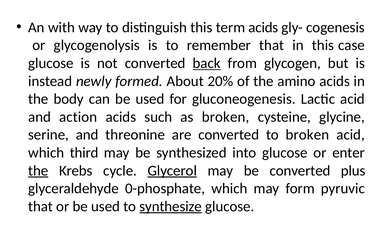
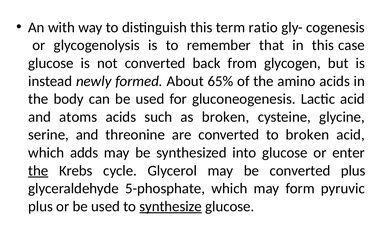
term acids: acids -> ratio
back underline: present -> none
20%: 20% -> 65%
action: action -> atoms
third: third -> adds
Glycerol underline: present -> none
0-phosphate: 0-phosphate -> 5-phosphate
that at (41, 206): that -> plus
